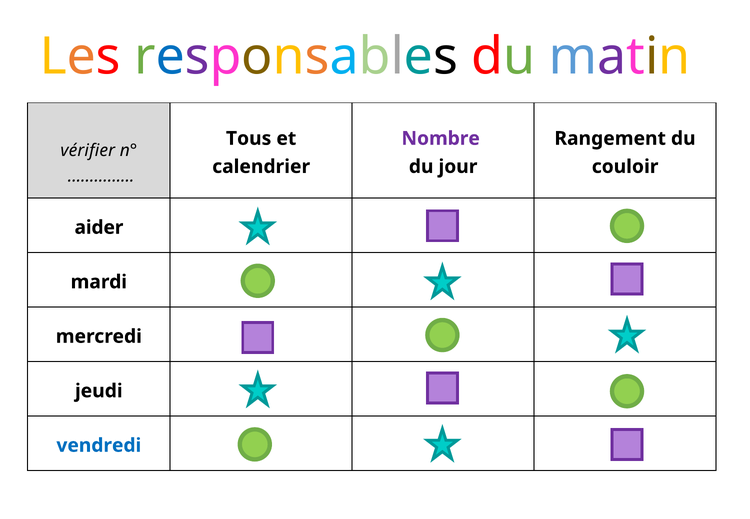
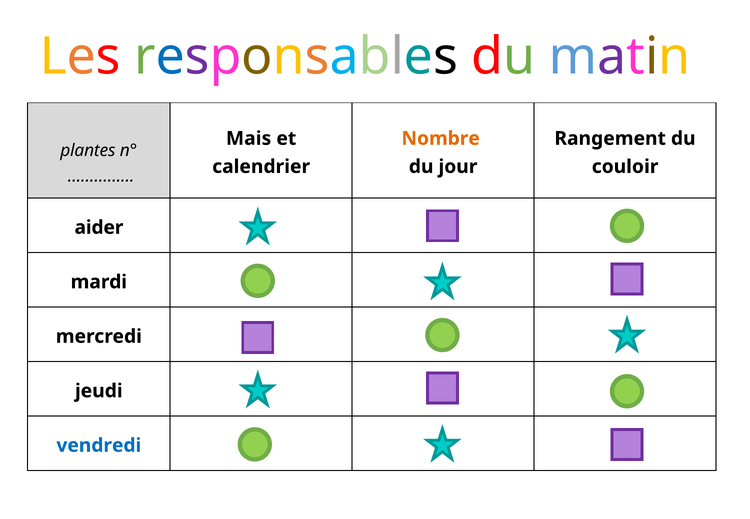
Tous: Tous -> Mais
Nombre colour: purple -> orange
vérifier: vérifier -> plantes
